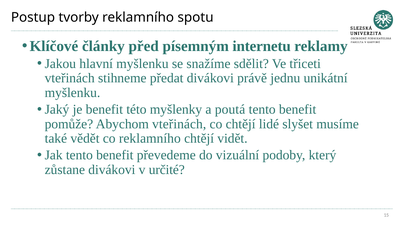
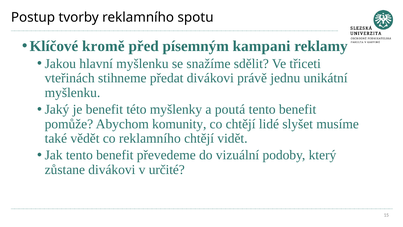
články: články -> kromě
internetu: internetu -> kampani
Abychom vteřinách: vteřinách -> komunity
